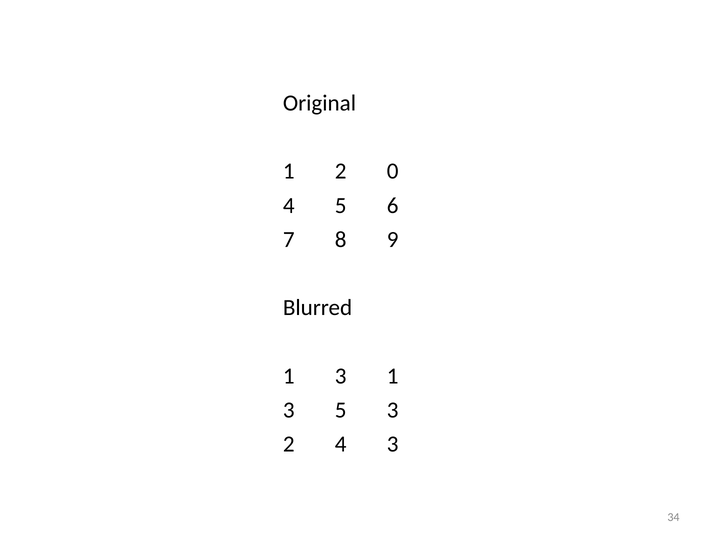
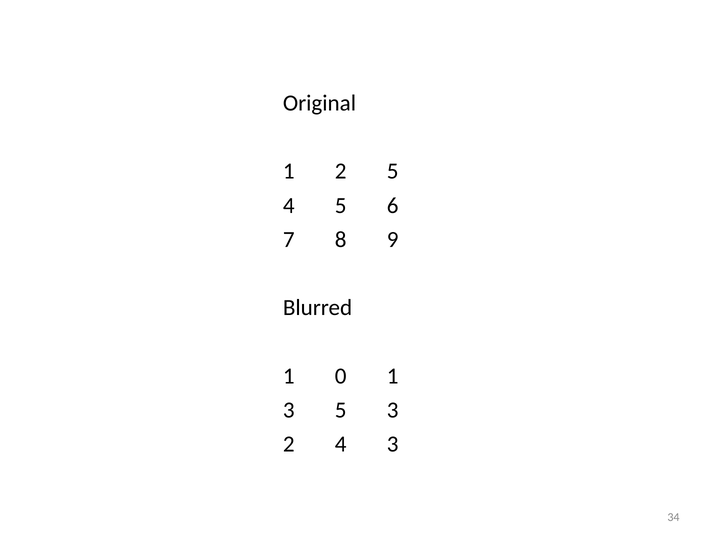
2 0: 0 -> 5
3 at (341, 376): 3 -> 0
